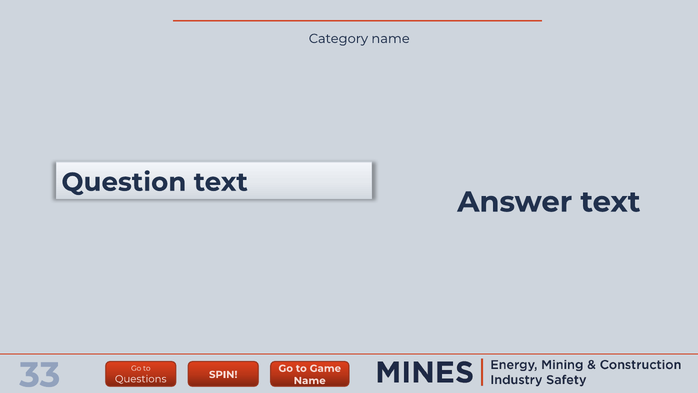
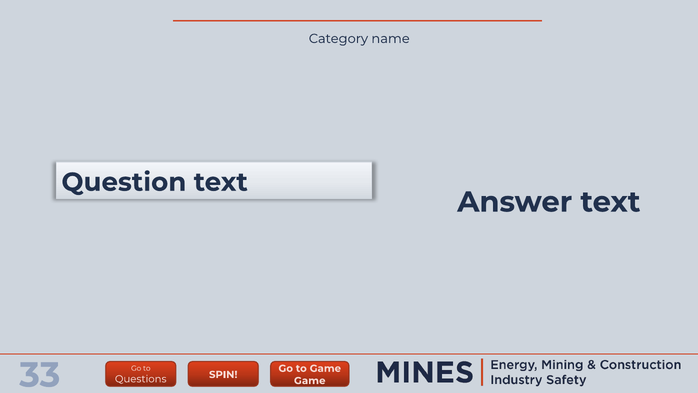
Name at (310, 380): Name -> Game
